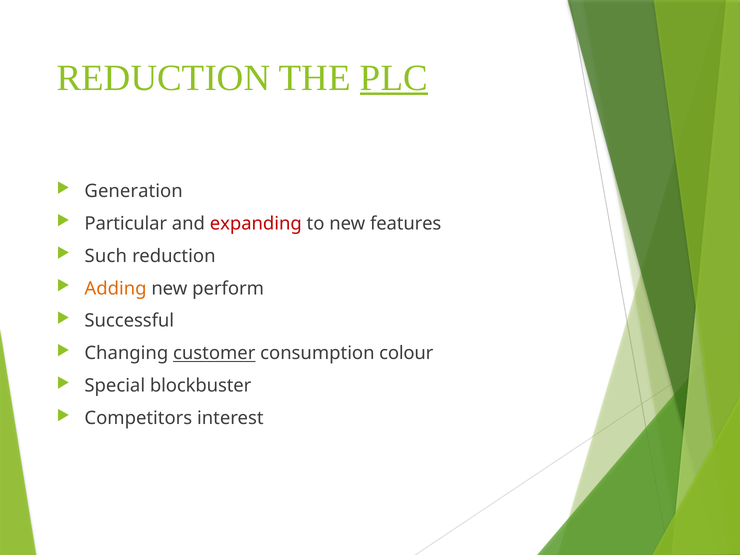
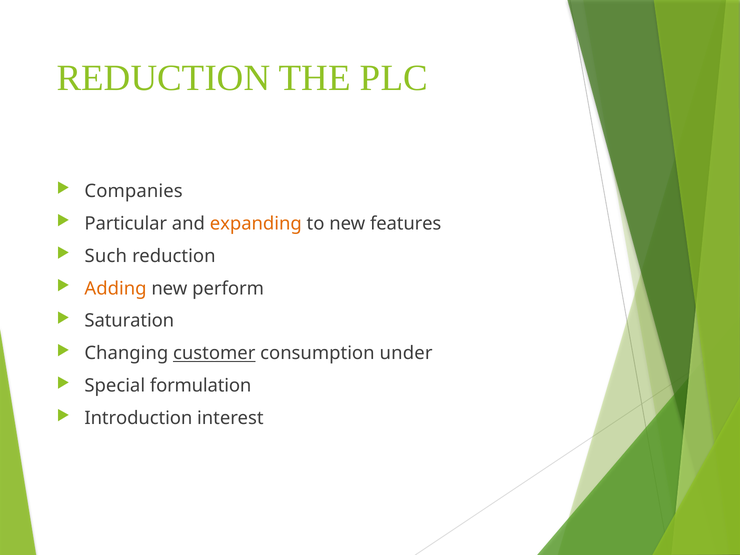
PLC underline: present -> none
Generation: Generation -> Companies
expanding colour: red -> orange
Successful: Successful -> Saturation
colour: colour -> under
blockbuster: blockbuster -> formulation
Competitors: Competitors -> Introduction
